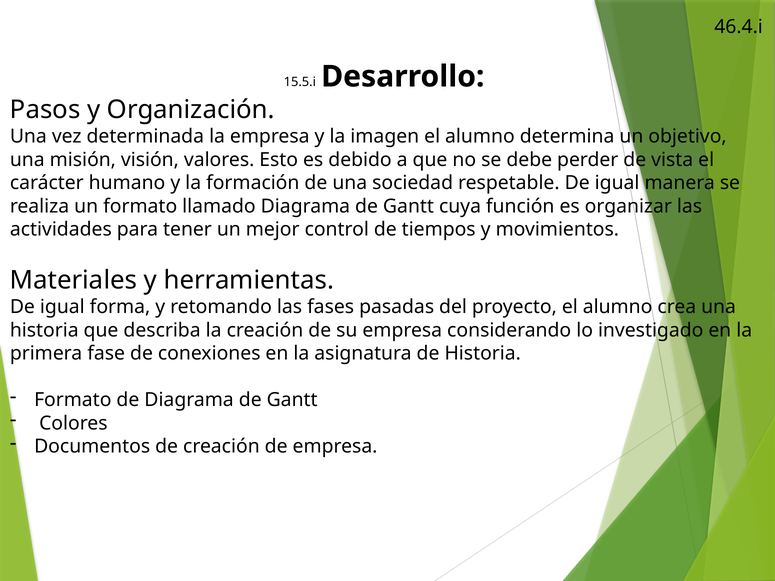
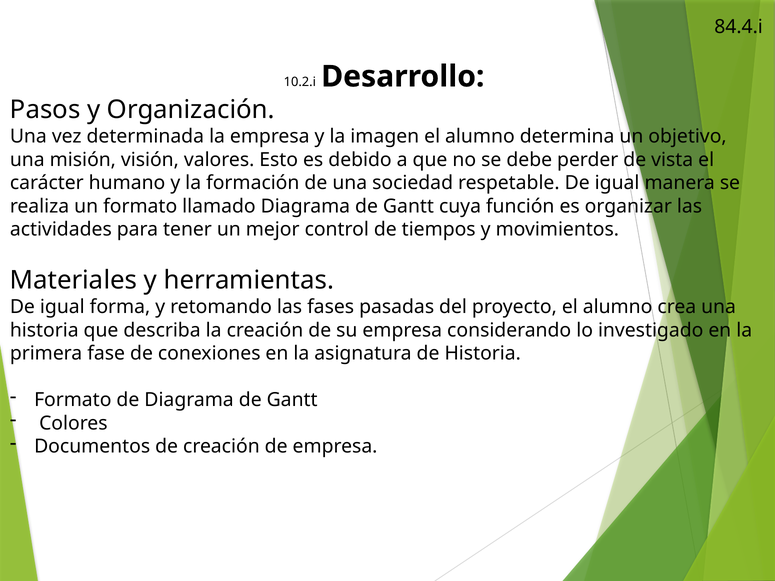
46.4.i: 46.4.i -> 84.4.i
15.5.i: 15.5.i -> 10.2.i
